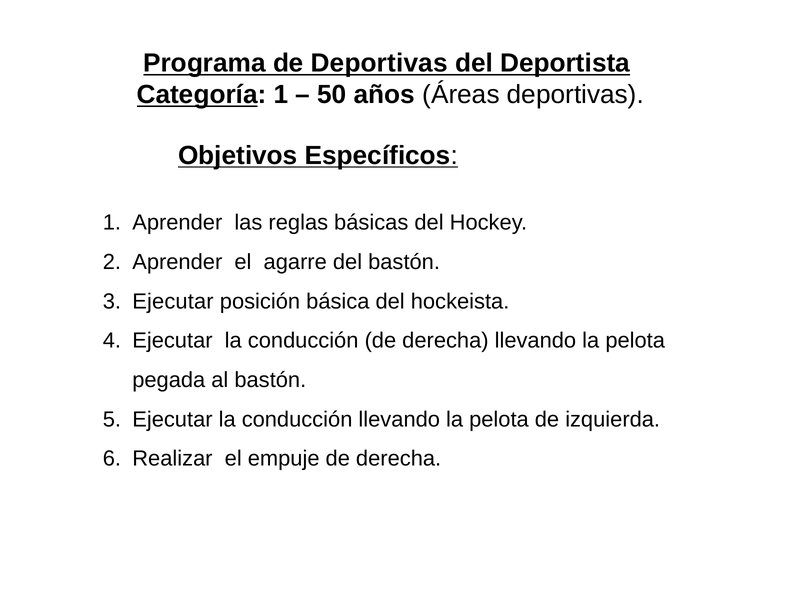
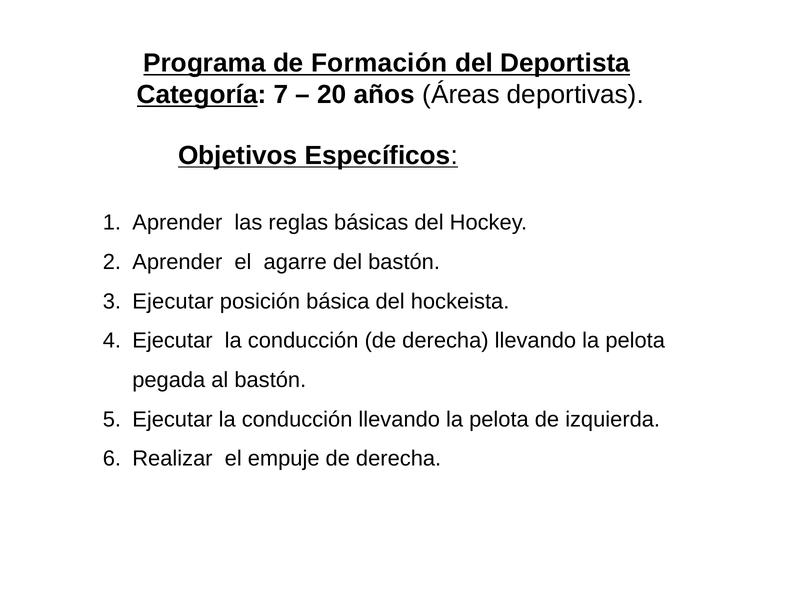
de Deportivas: Deportivas -> Formación
Categoría 1: 1 -> 7
50: 50 -> 20
